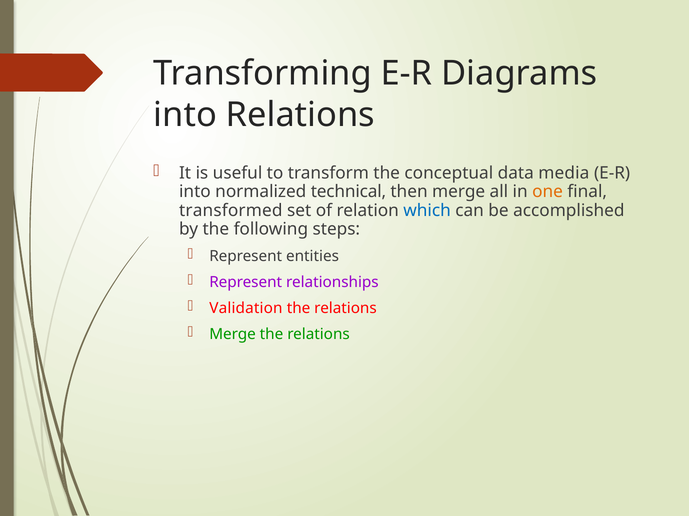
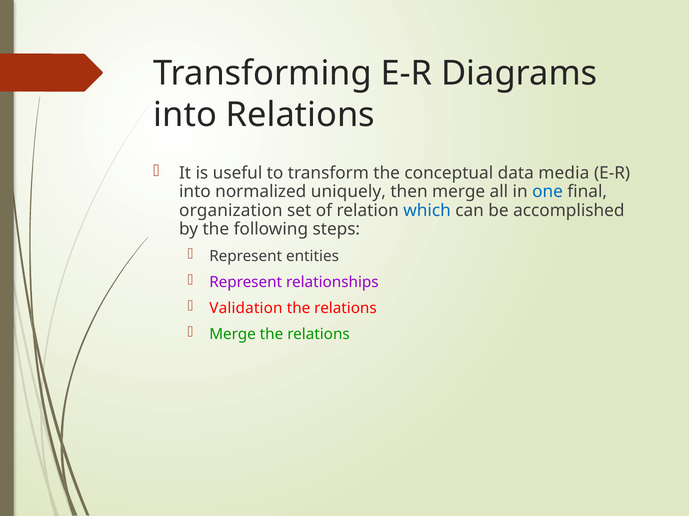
technical: technical -> uniquely
one colour: orange -> blue
transformed: transformed -> organization
